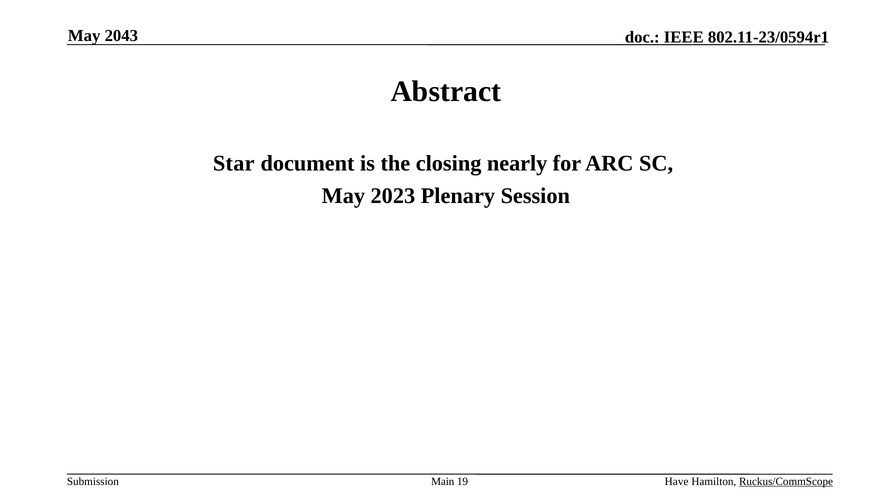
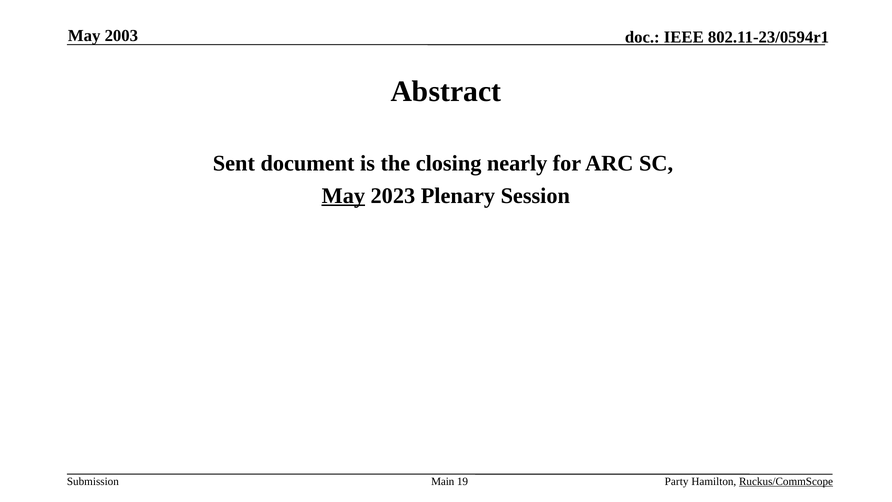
2043: 2043 -> 2003
Star: Star -> Sent
May at (343, 196) underline: none -> present
Have: Have -> Party
